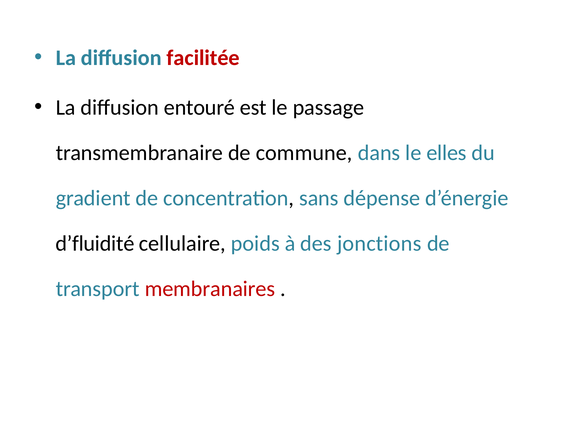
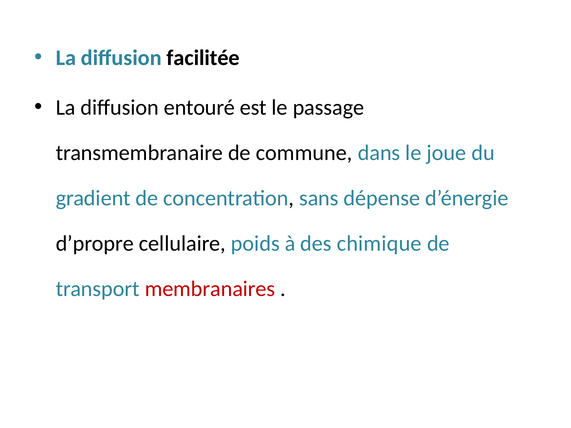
facilitée colour: red -> black
elles: elles -> joue
d’fluidité: d’fluidité -> d’propre
jonctions: jonctions -> chimique
